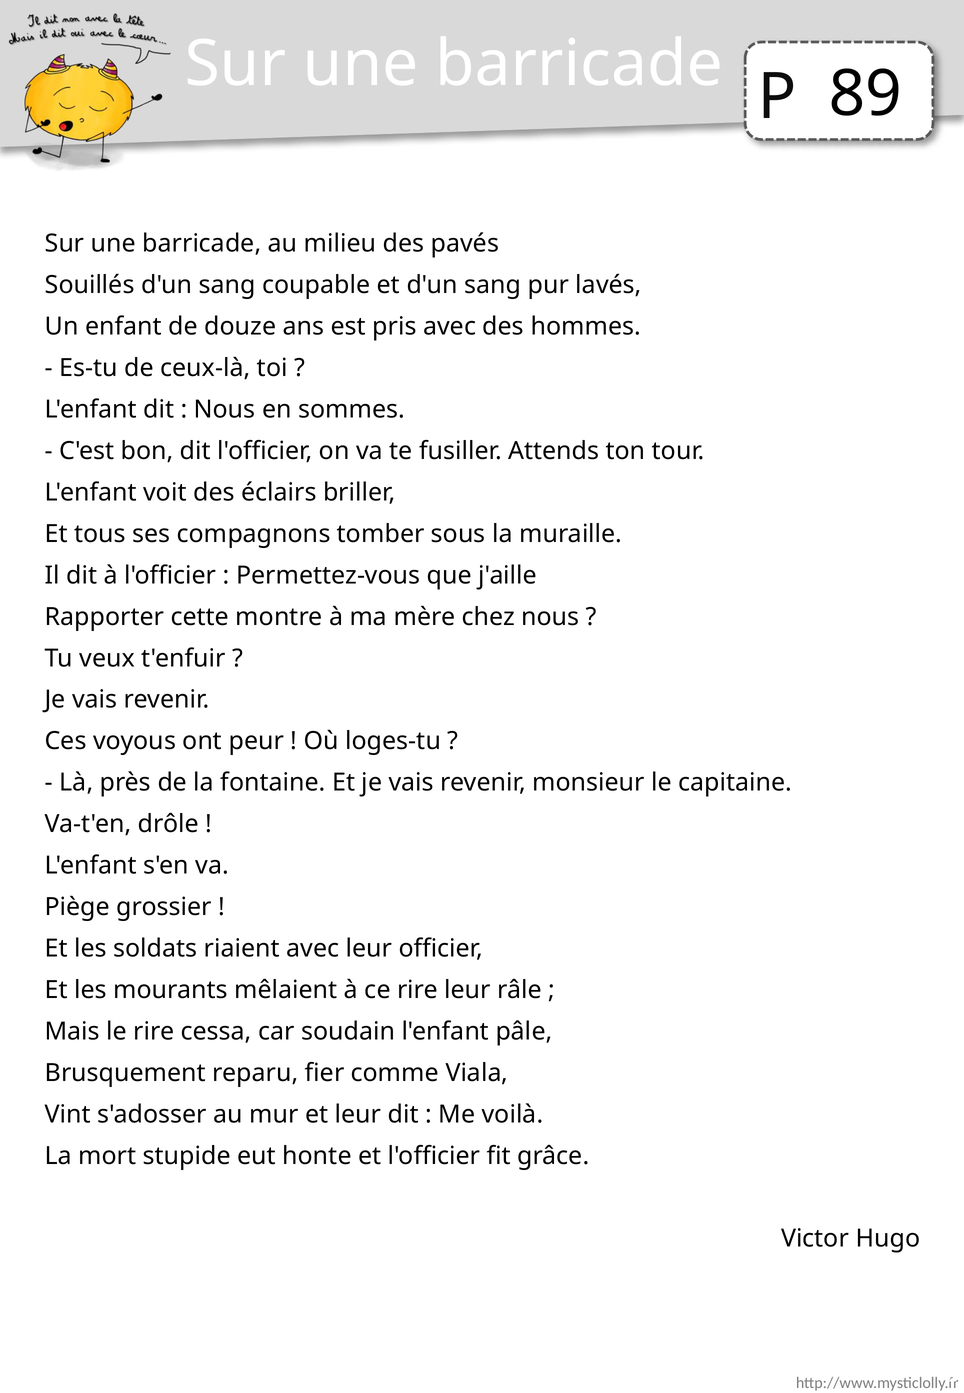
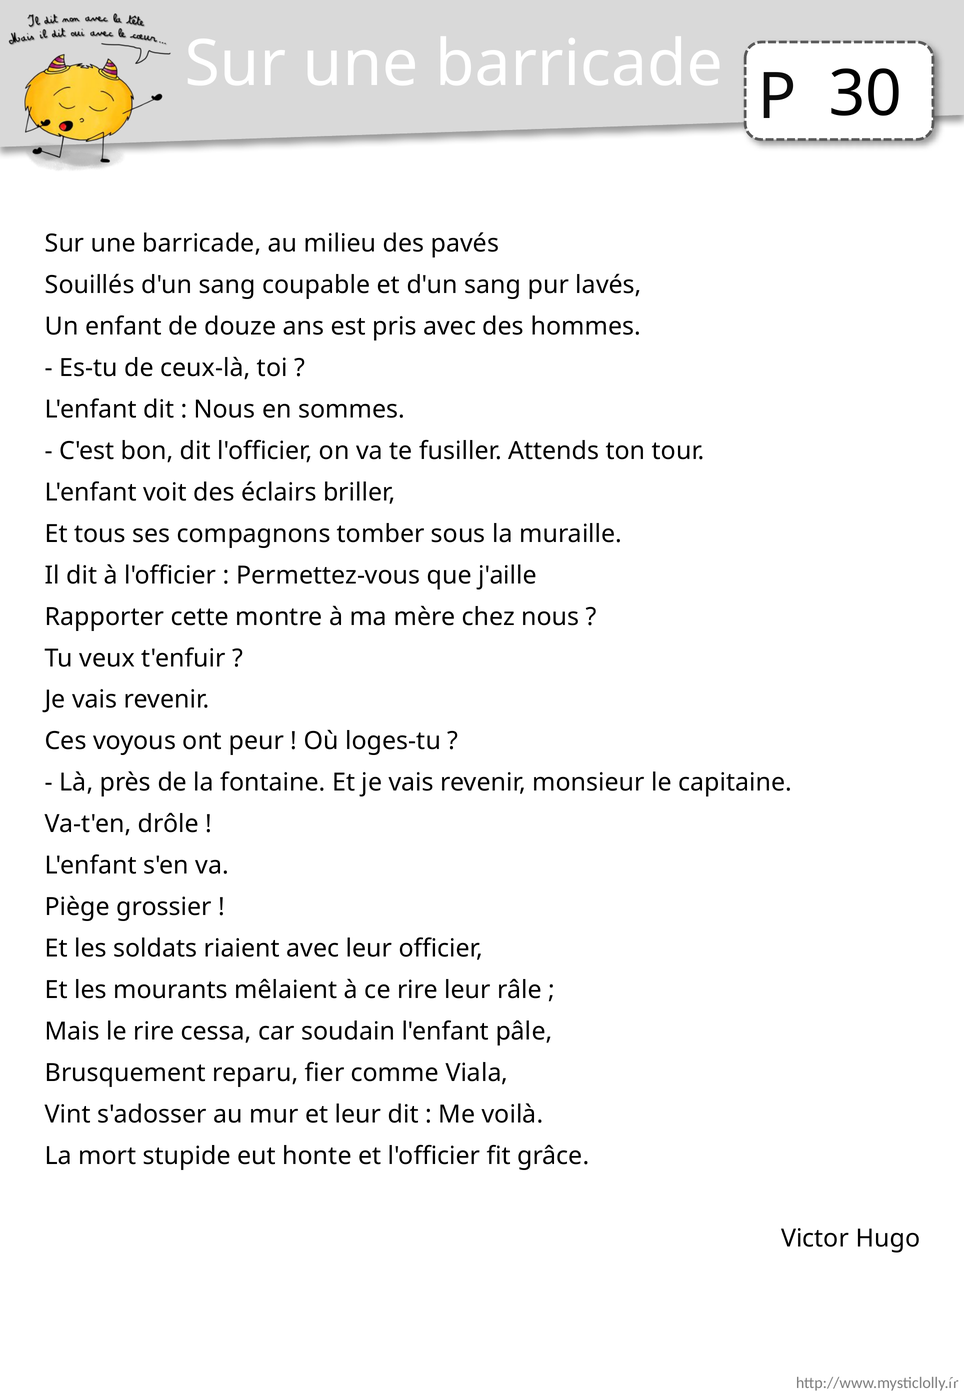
89: 89 -> 30
